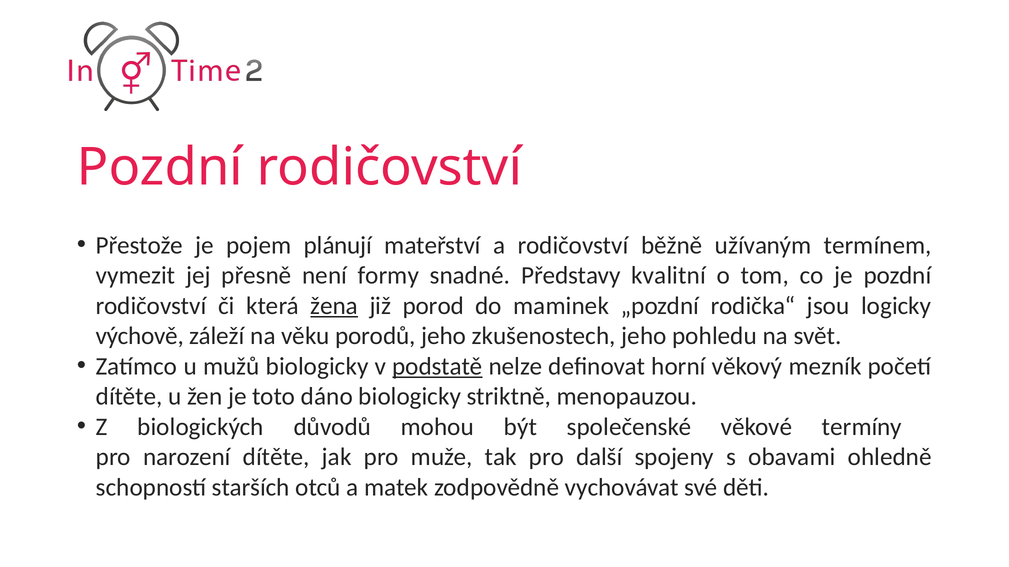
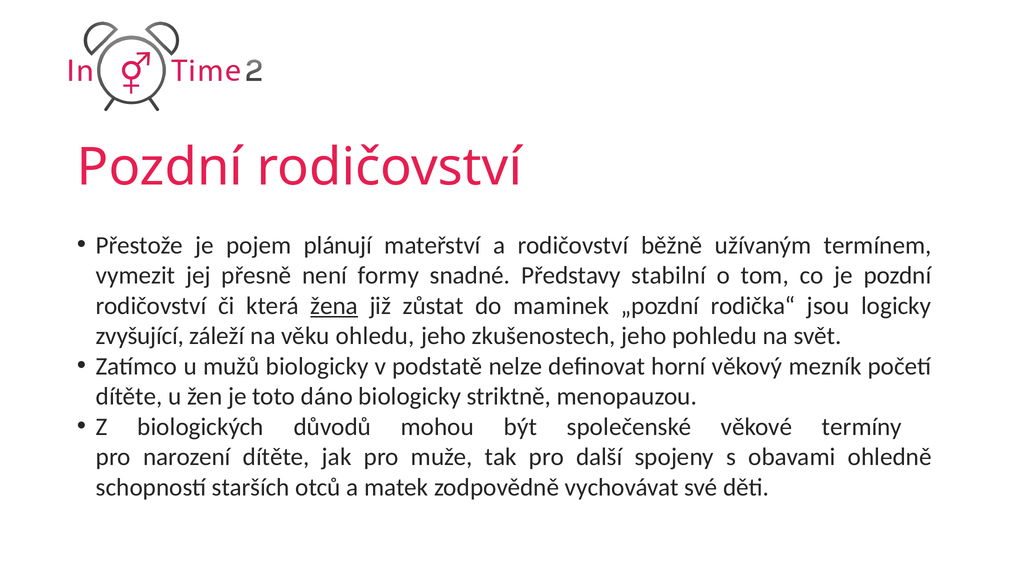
kvalitní: kvalitní -> stabilní
porod: porod -> zůstat
výchově: výchově -> zvyšující
porodů: porodů -> ohledu
podstatě underline: present -> none
